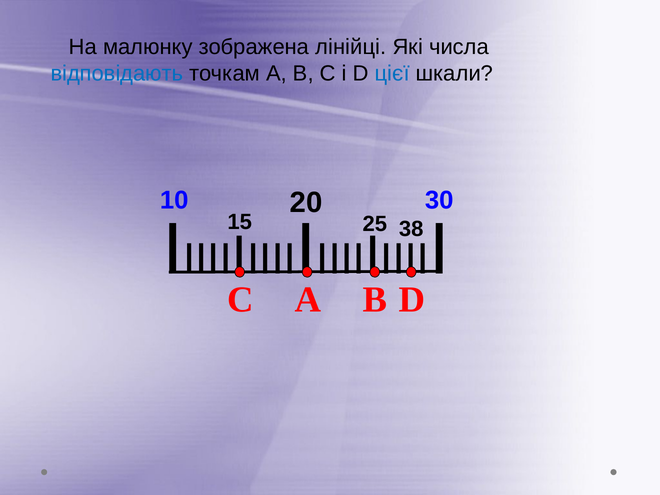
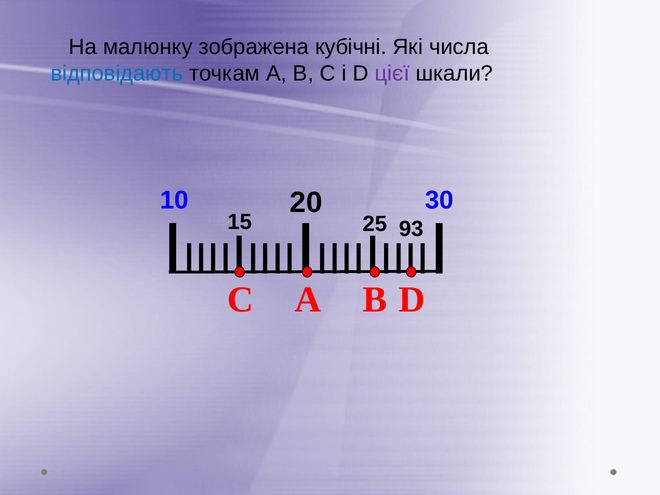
лінійці: лінійці -> кубічні
цієї colour: blue -> purple
38: 38 -> 93
